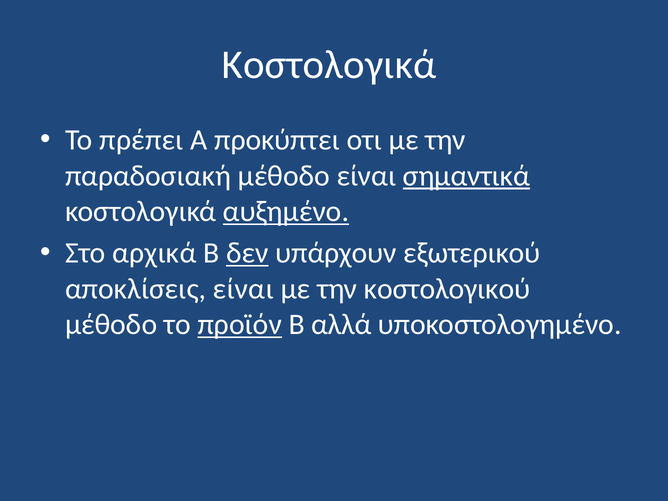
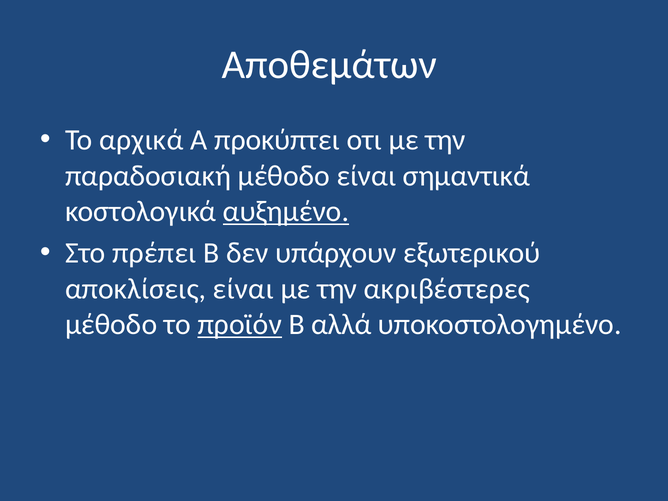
Κοστολογικά at (329, 65): Κοστολογικά -> Αποθεμάτων
πρέπει: πρέπει -> αρχικά
σημαντικά underline: present -> none
αρχικά: αρχικά -> πρέπει
δεν underline: present -> none
κοστολογικού: κοστολογικού -> ακριβέστερες
